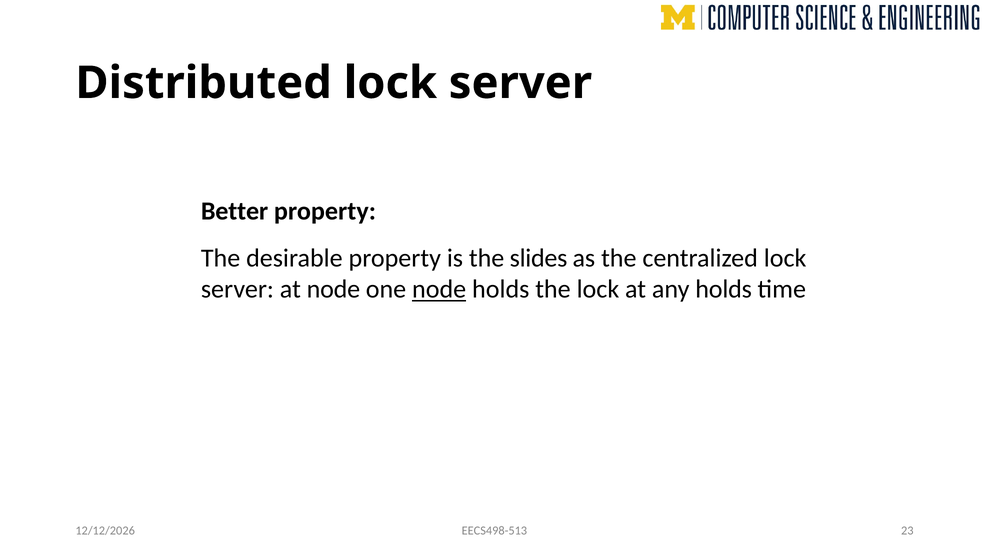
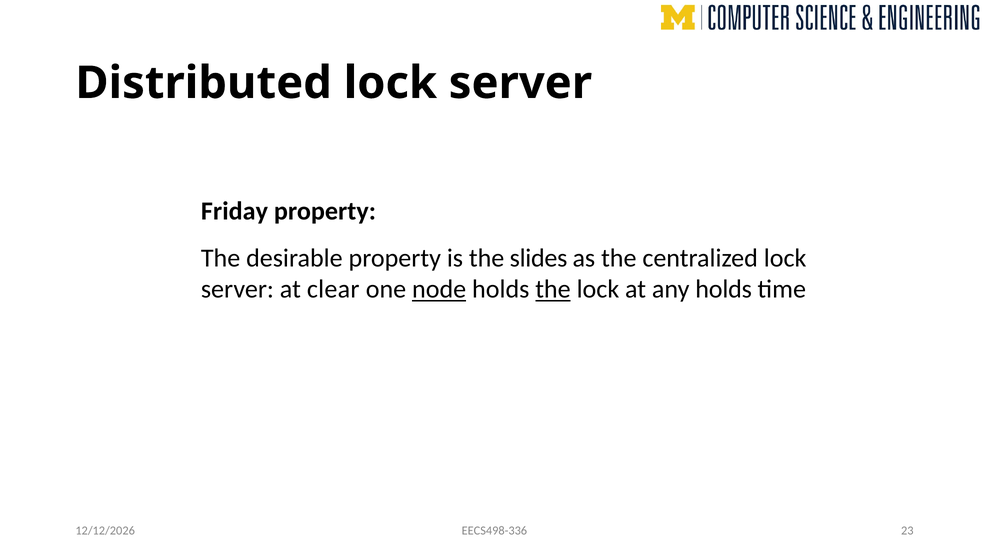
Better: Better -> Friday
at node: node -> clear
the at (553, 290) underline: none -> present
EECS498-513: EECS498-513 -> EECS498-336
